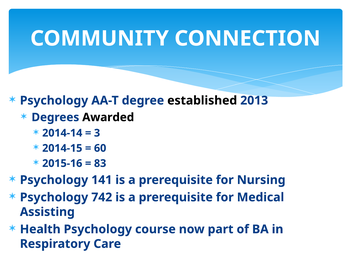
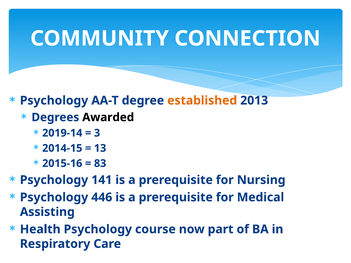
established colour: black -> orange
2014-14: 2014-14 -> 2019-14
60: 60 -> 13
742: 742 -> 446
